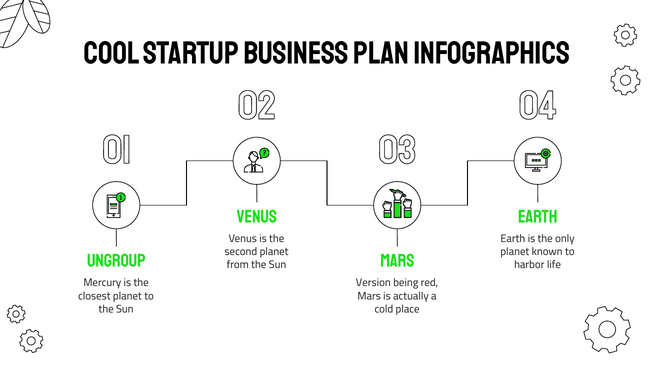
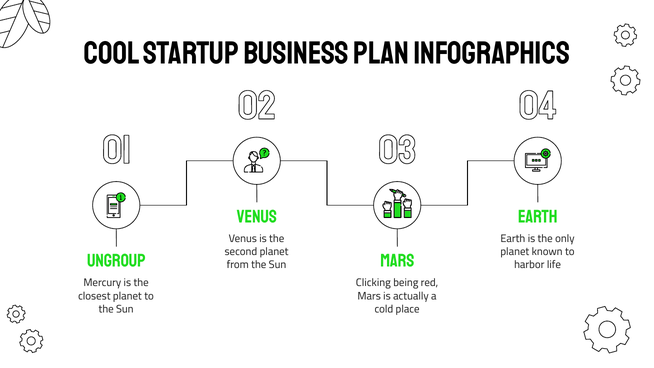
Version: Version -> Clicking
